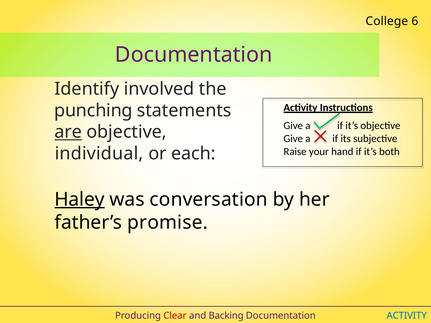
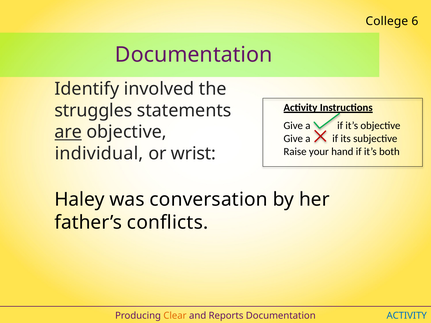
punching: punching -> struggles
each: each -> wrist
Haley underline: present -> none
promise: promise -> conflicts
Clear colour: red -> orange
Backing: Backing -> Reports
